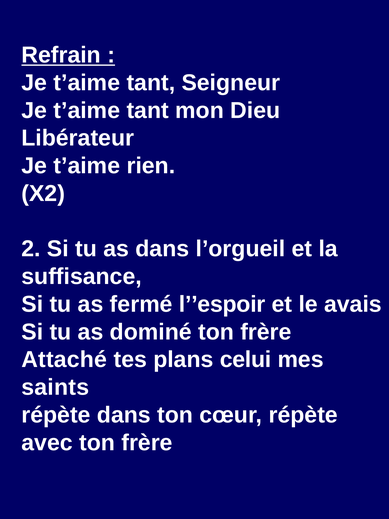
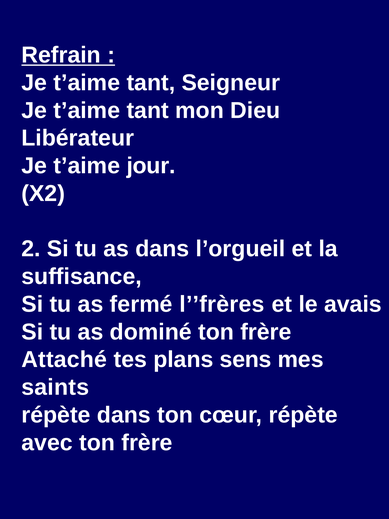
rien: rien -> jour
l’’espoir: l’’espoir -> l’’frères
celui: celui -> sens
